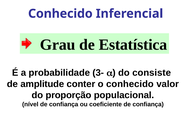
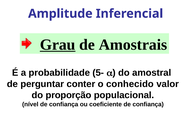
Conhecido at (60, 14): Conhecido -> Amplitude
Grau underline: none -> present
Estatística: Estatística -> Amostrais
3-: 3- -> 5-
consiste: consiste -> amostral
amplitude: amplitude -> perguntar
